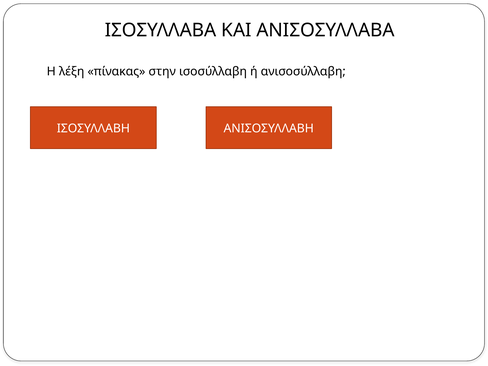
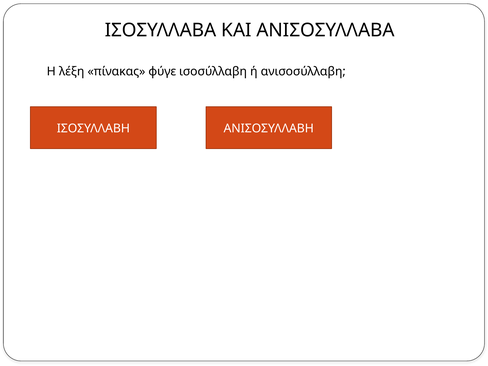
στην: στην -> φύγε
